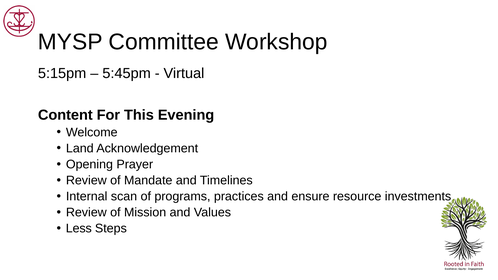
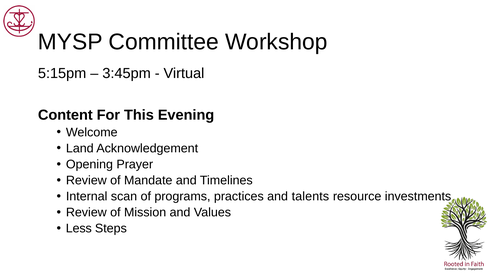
5:45pm: 5:45pm -> 3:45pm
ensure: ensure -> talents
